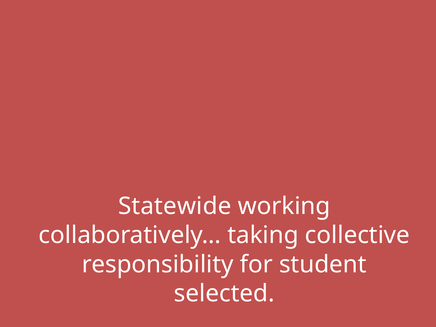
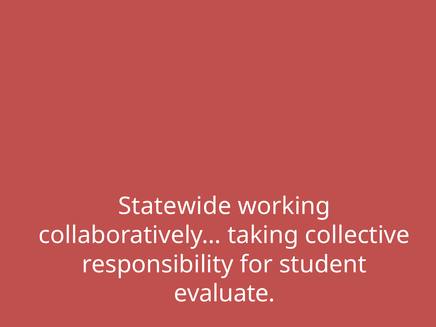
selected: selected -> evaluate
